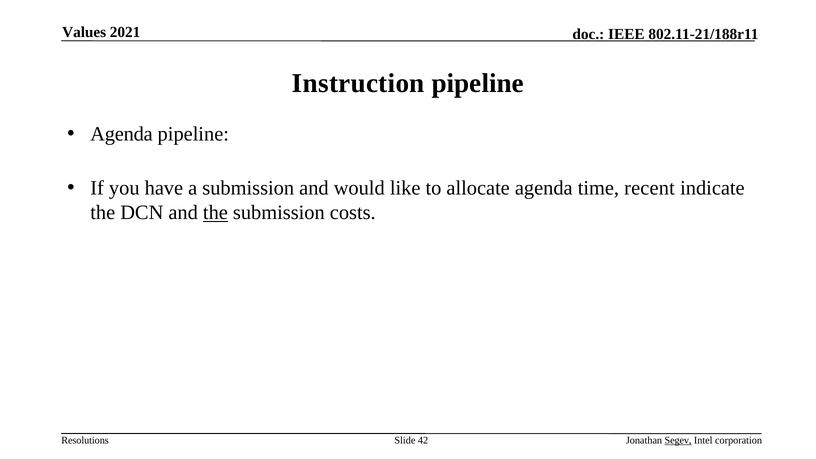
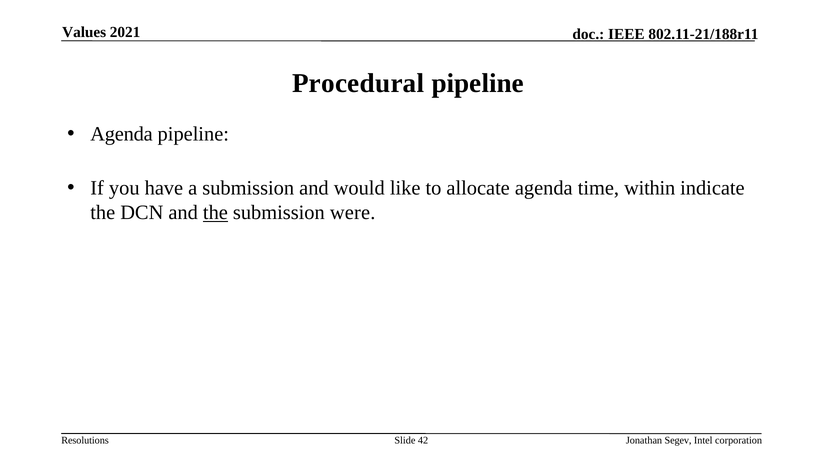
Instruction: Instruction -> Procedural
recent: recent -> within
costs: costs -> were
Segev underline: present -> none
